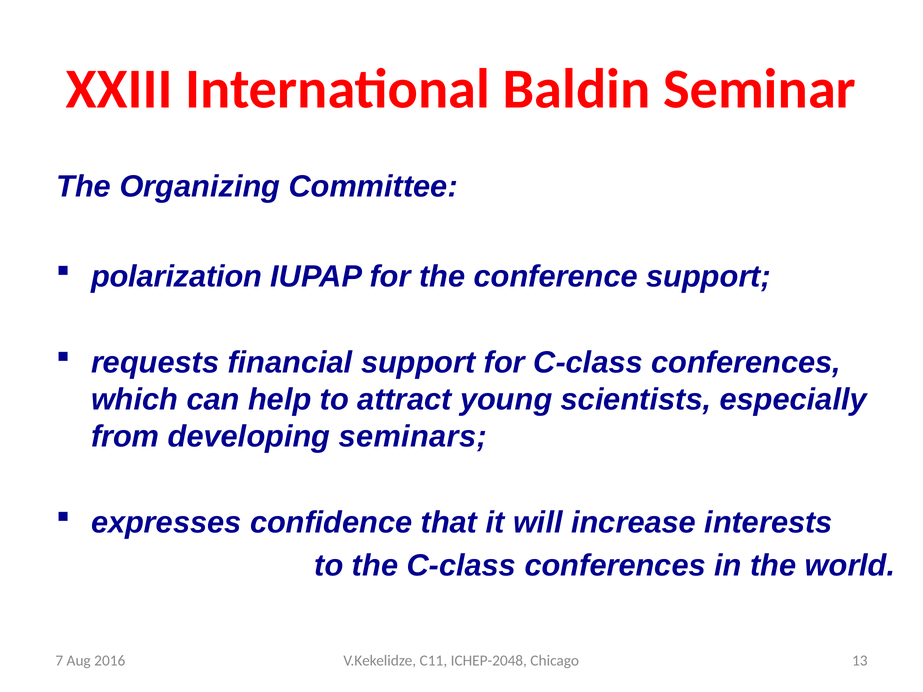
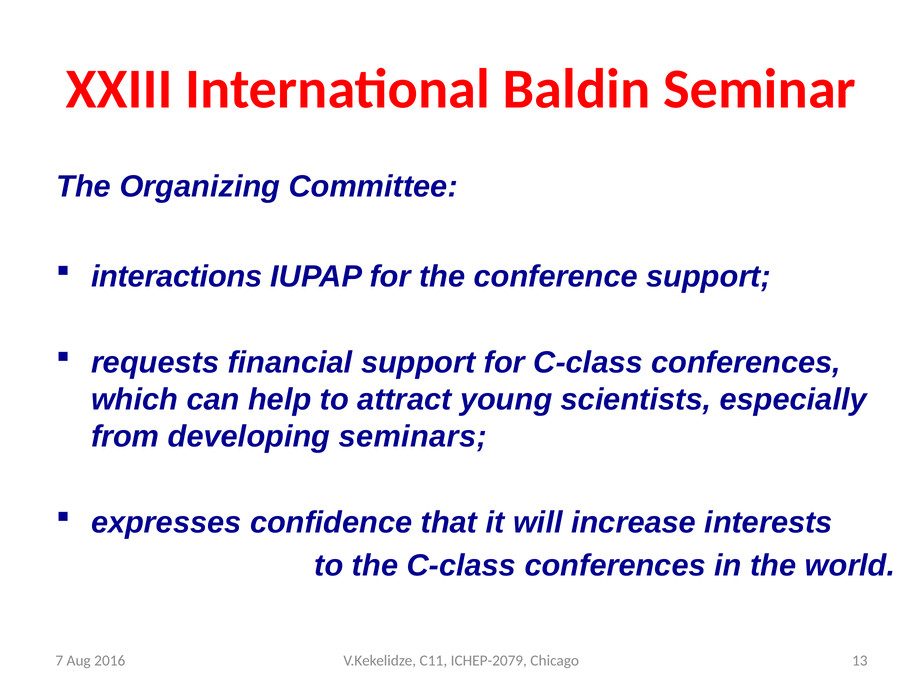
polarization: polarization -> interactions
ICHEP-2048: ICHEP-2048 -> ICHEP-2079
